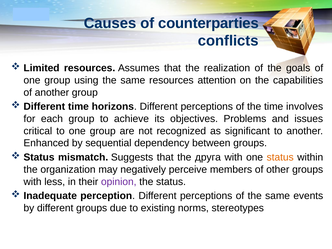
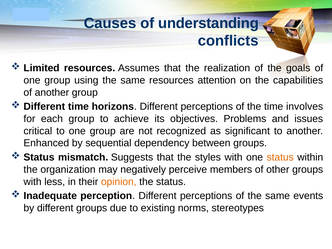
counterparties: counterparties -> understanding
друга: друга -> styles
opinion colour: purple -> orange
